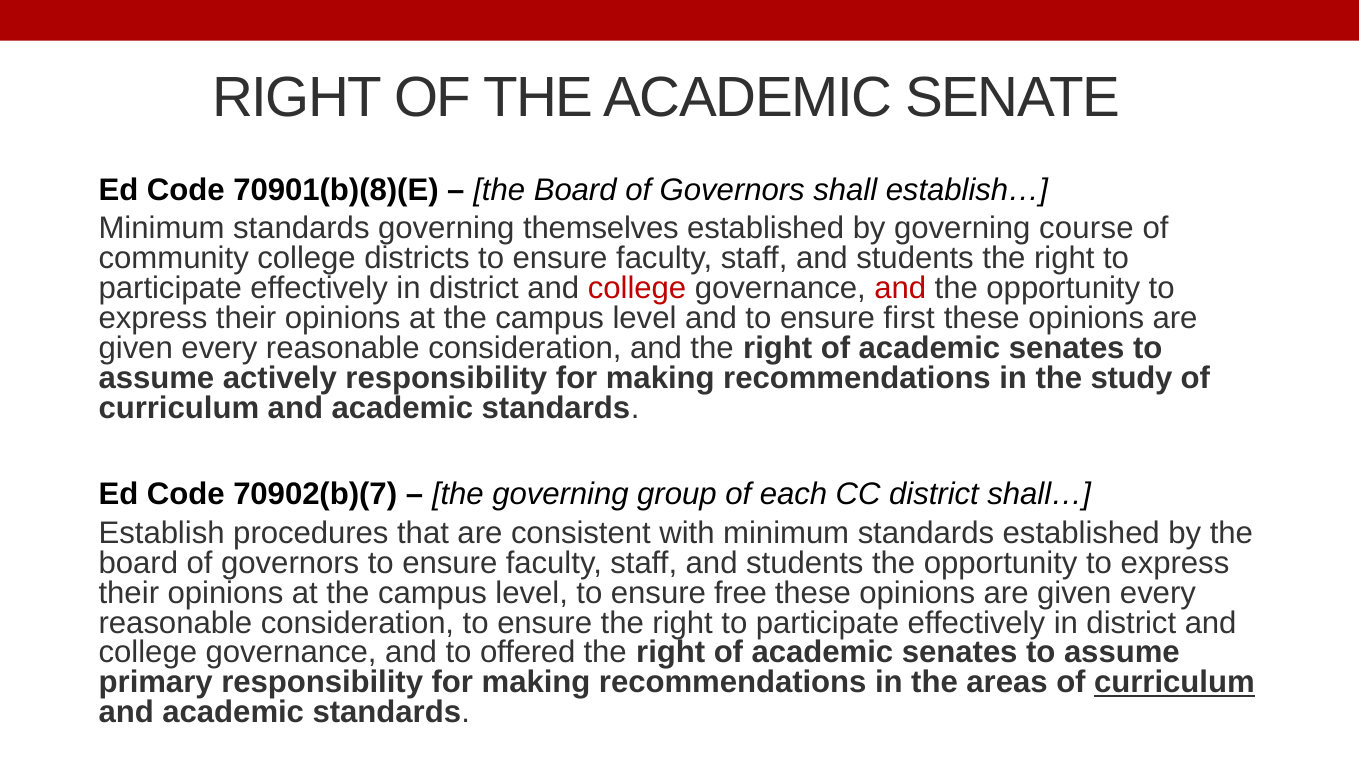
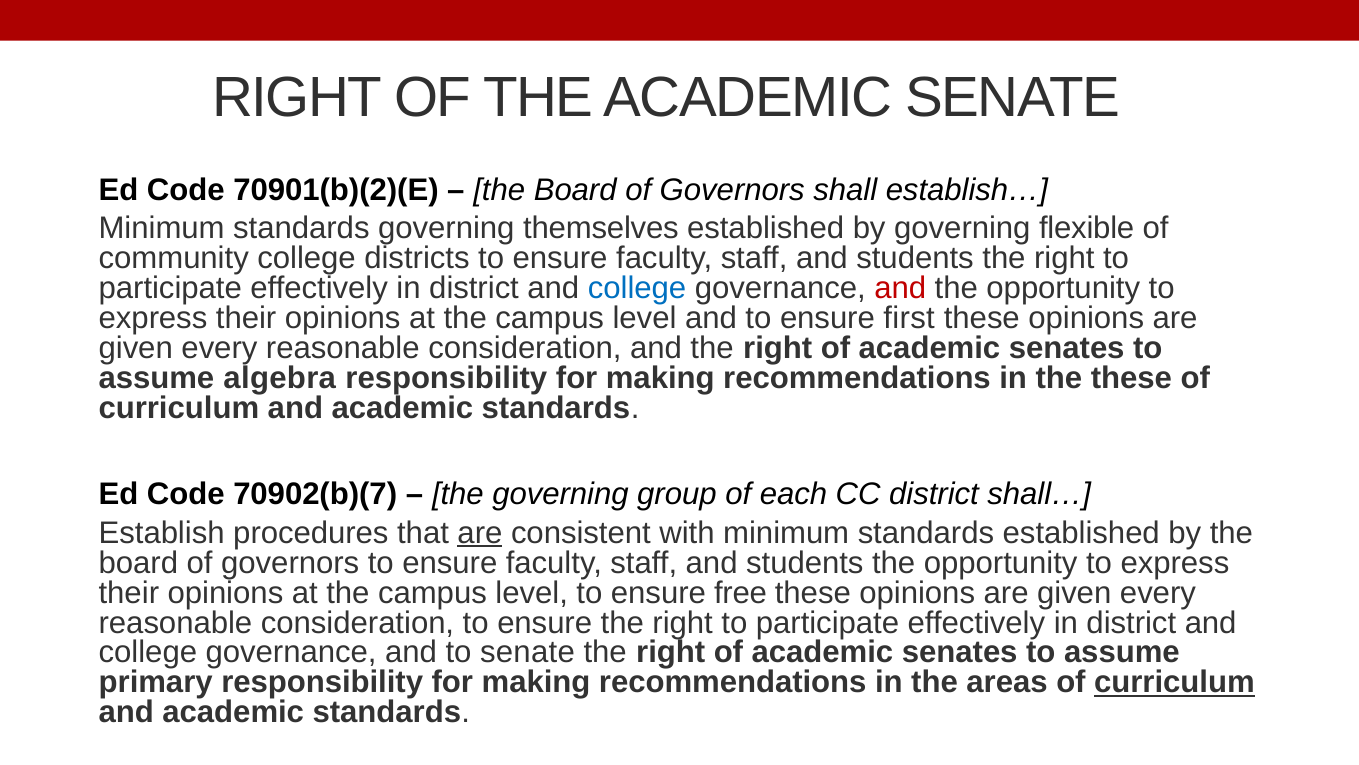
70901(b)(8)(E: 70901(b)(8)(E -> 70901(b)(2)(E
course: course -> flexible
college at (637, 288) colour: red -> blue
actively: actively -> algebra
the study: study -> these
are at (480, 533) underline: none -> present
to offered: offered -> senate
